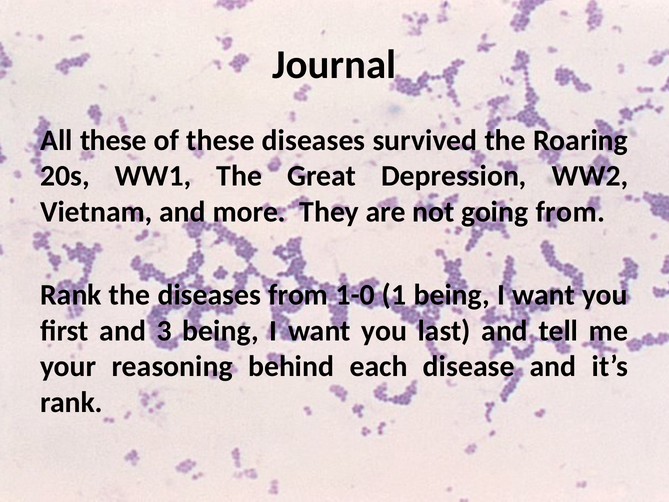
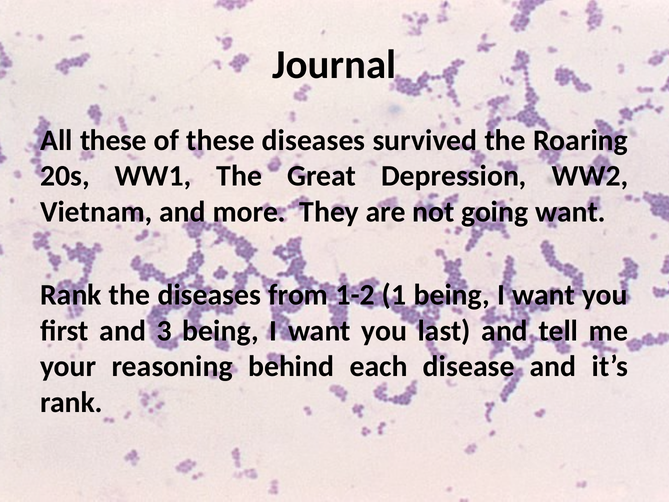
going from: from -> want
1-0: 1-0 -> 1-2
